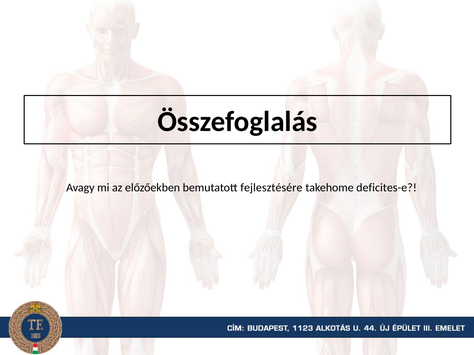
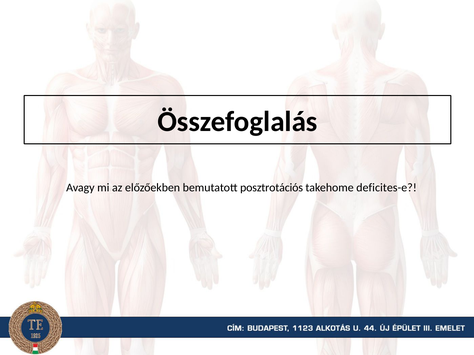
fejlesztésére: fejlesztésére -> posztrotációs
